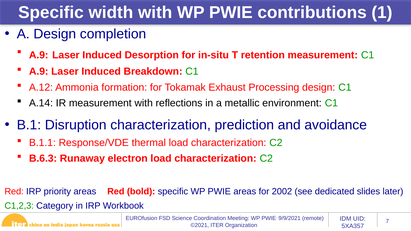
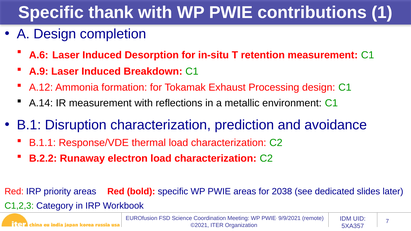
width: width -> thank
A.9 at (39, 55): A.9 -> A.6
B.6.3: B.6.3 -> B.2.2
2002: 2002 -> 2038
